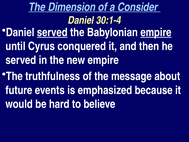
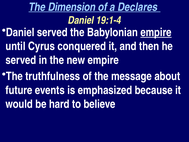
Consider: Consider -> Declares
30:1-4: 30:1-4 -> 19:1-4
served at (52, 32) underline: present -> none
